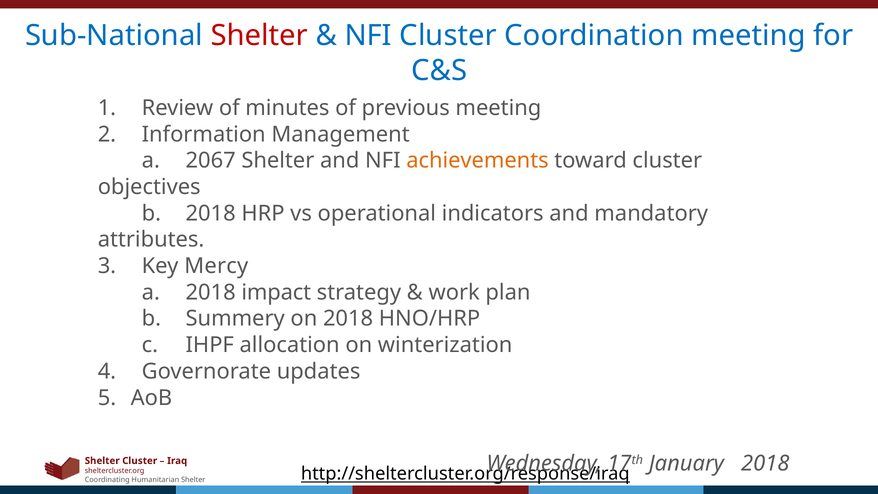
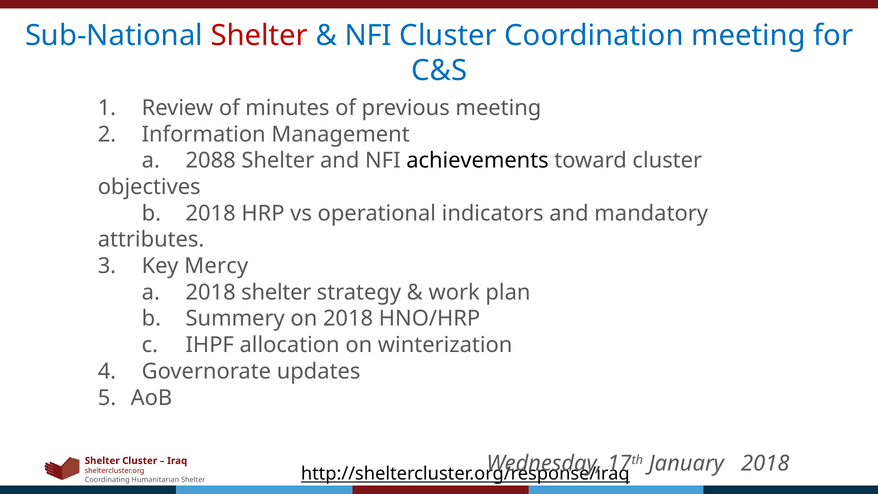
2067: 2067 -> 2088
achievements colour: orange -> black
2018 impact: impact -> shelter
